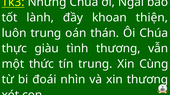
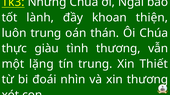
thức: thức -> lặng
Cùng: Cùng -> Thiết
